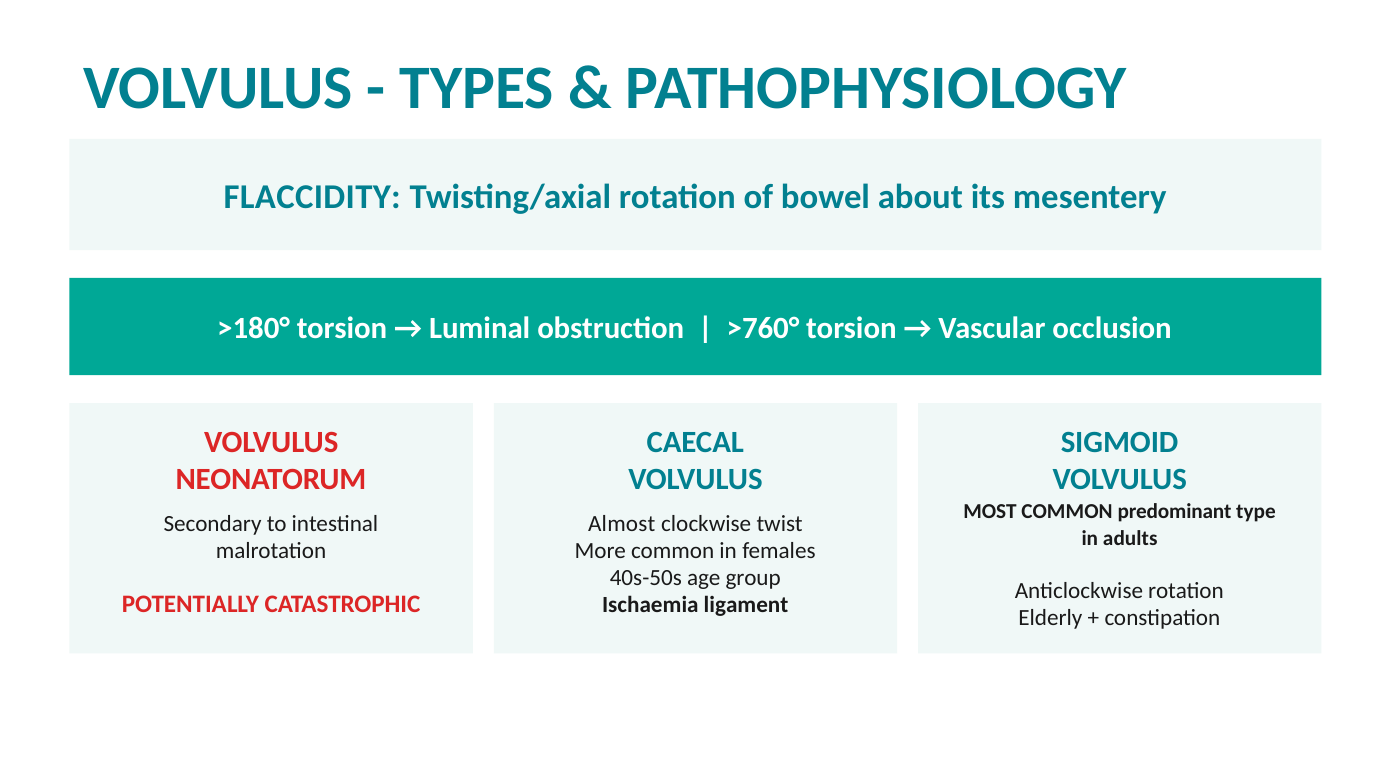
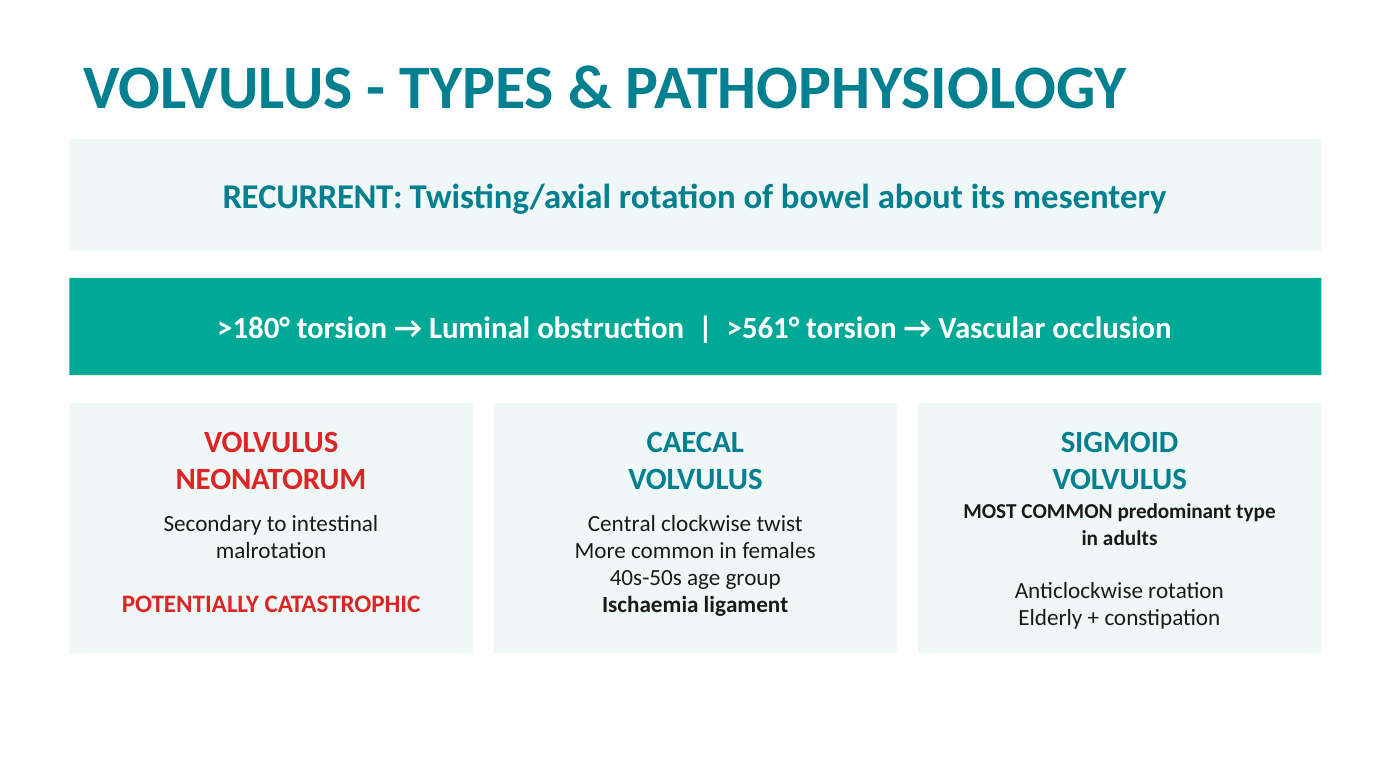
FLACCIDITY: FLACCIDITY -> RECURRENT
>760°: >760° -> >561°
Almost: Almost -> Central
